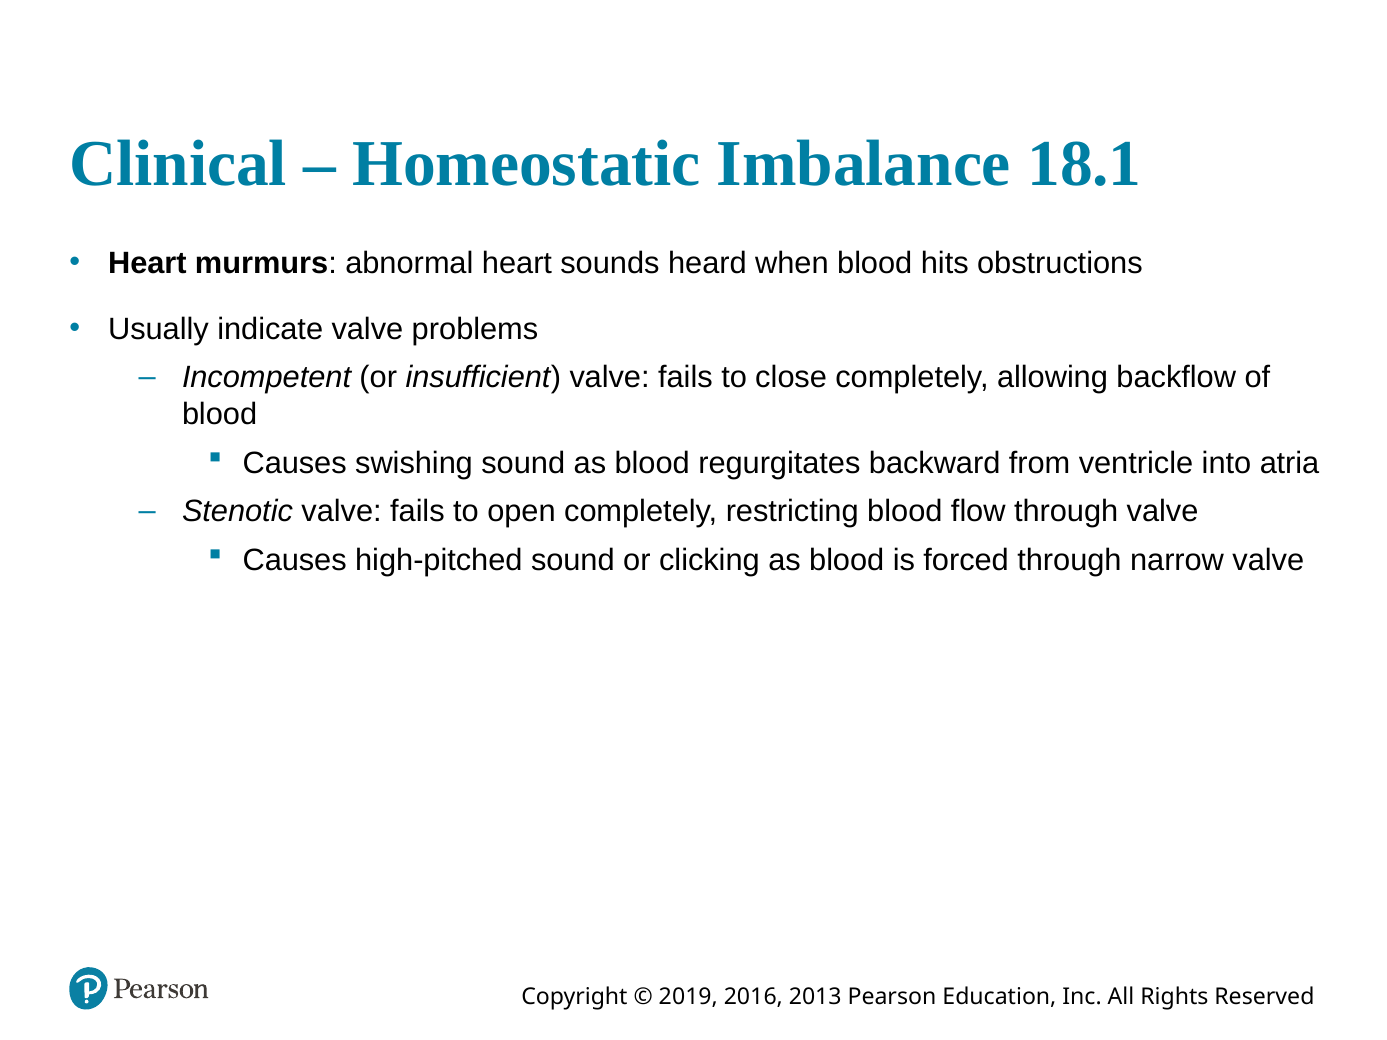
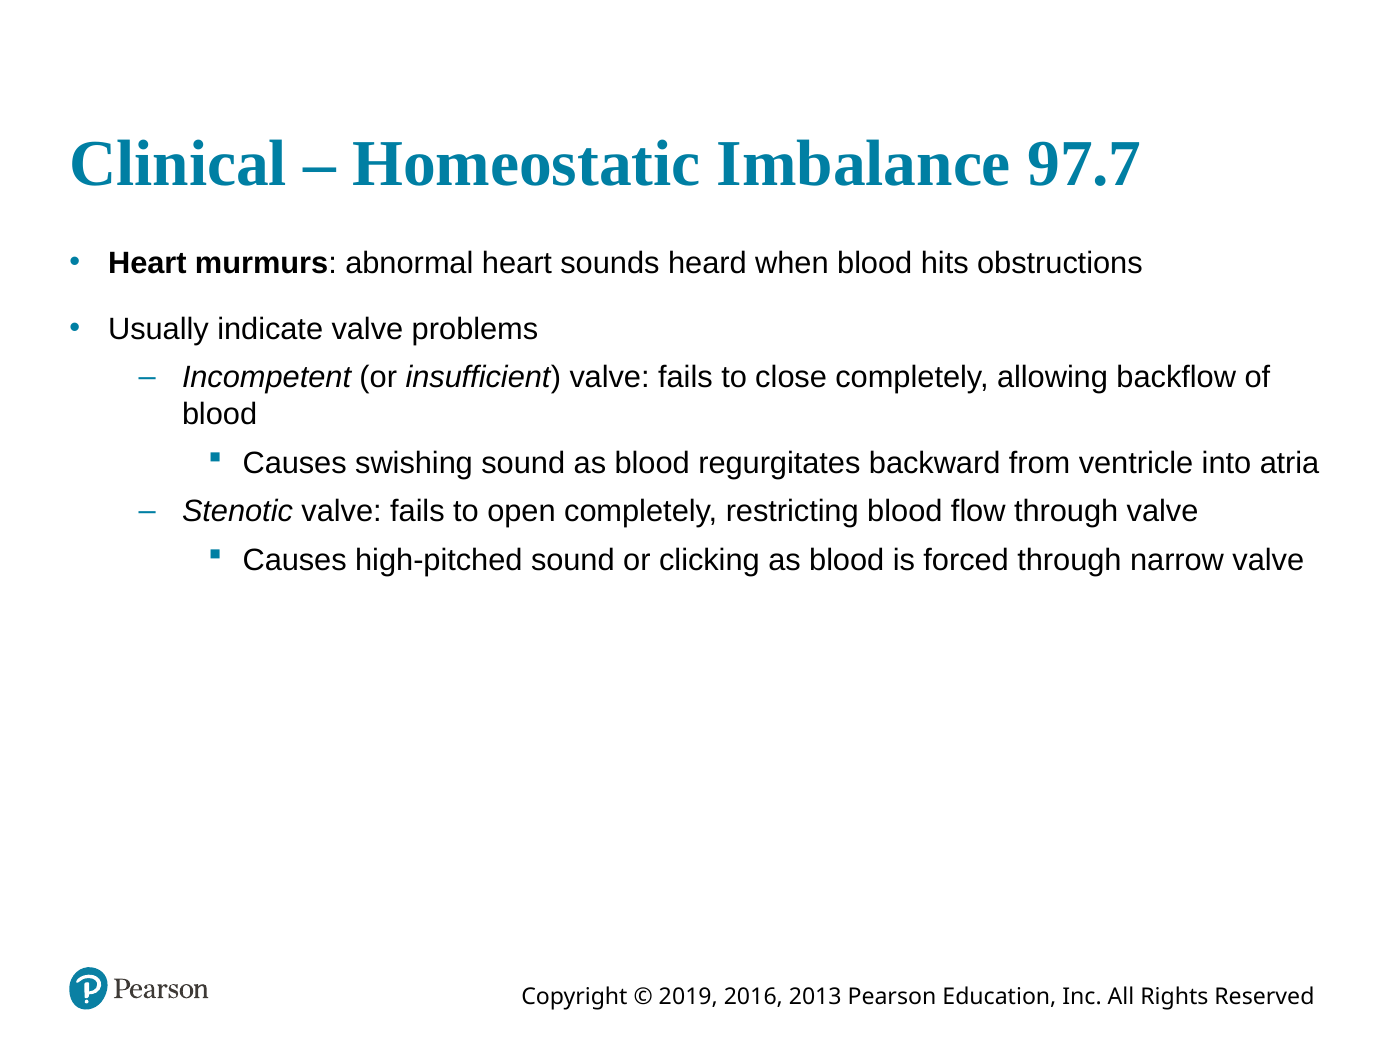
18.1: 18.1 -> 97.7
